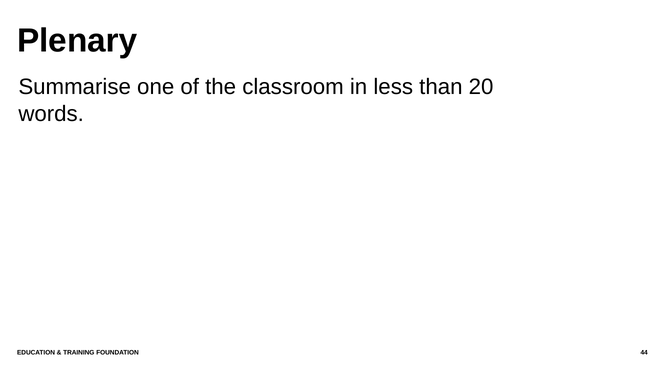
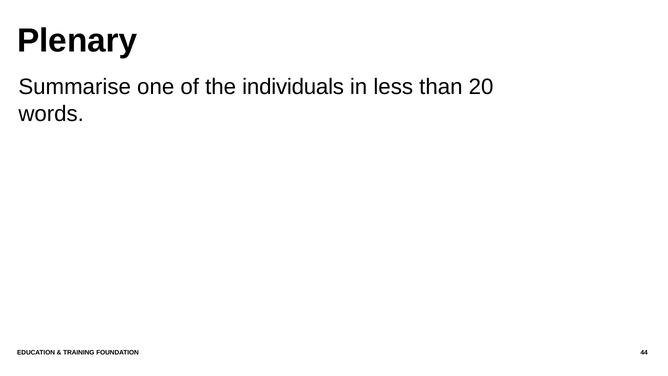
classroom: classroom -> individuals
